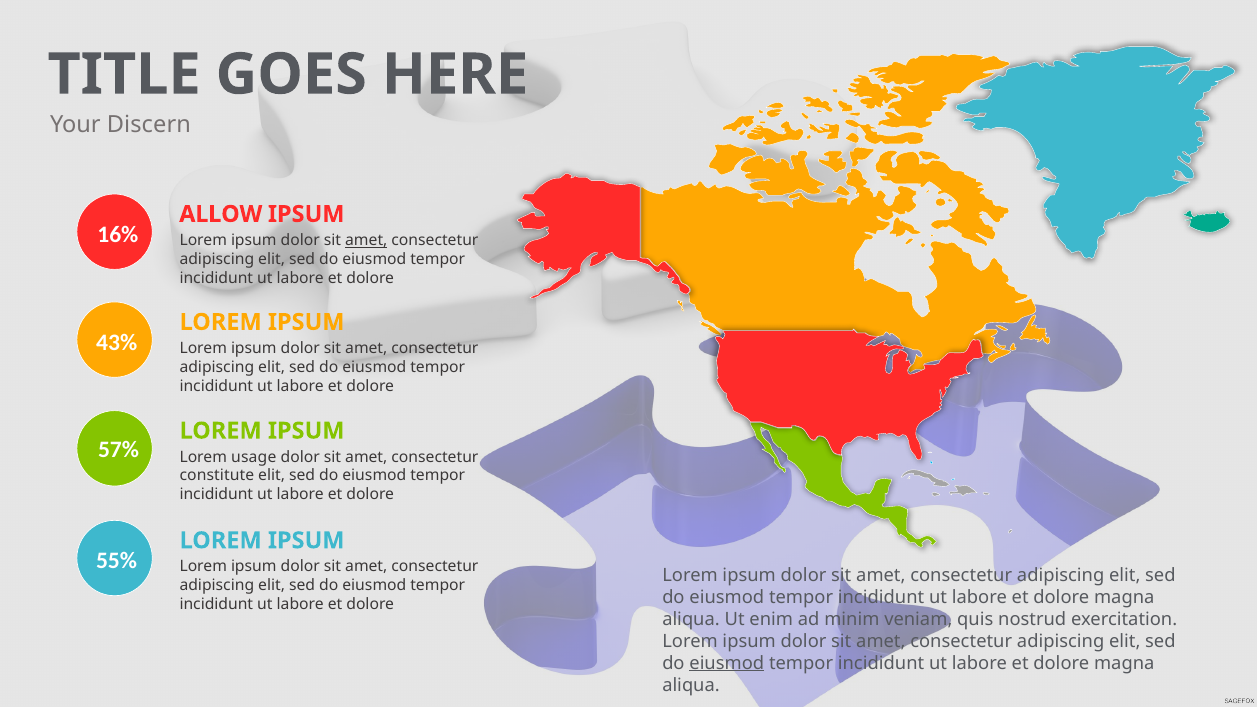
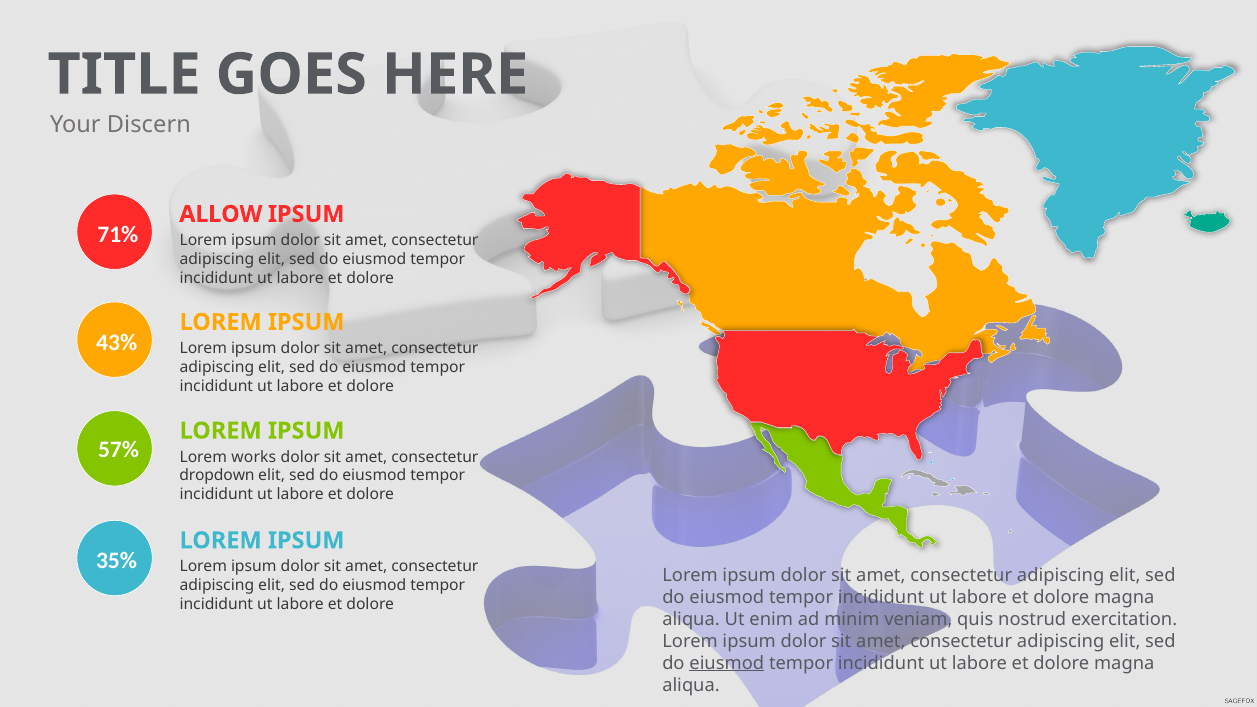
16%: 16% -> 71%
amet at (366, 240) underline: present -> none
usage: usage -> works
constitute: constitute -> dropdown
55%: 55% -> 35%
